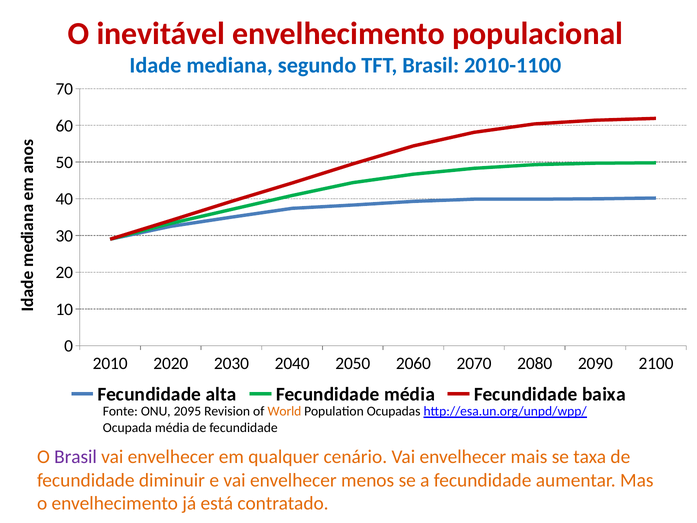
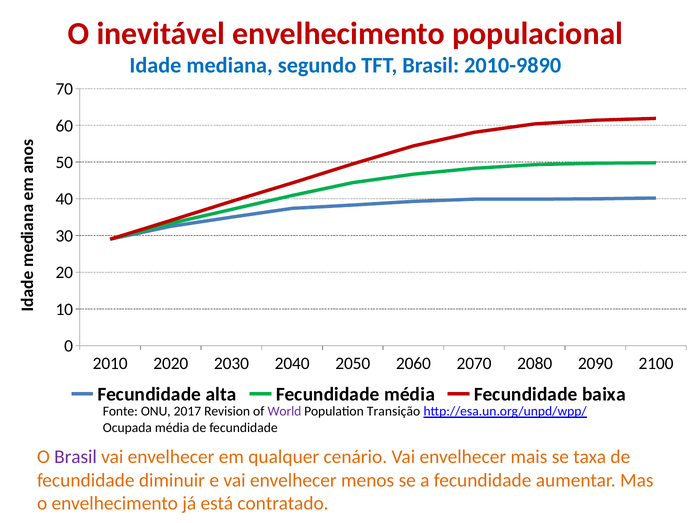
2010-1100: 2010-1100 -> 2010-9890
2095: 2095 -> 2017
World colour: orange -> purple
Ocupadas: Ocupadas -> Transição
